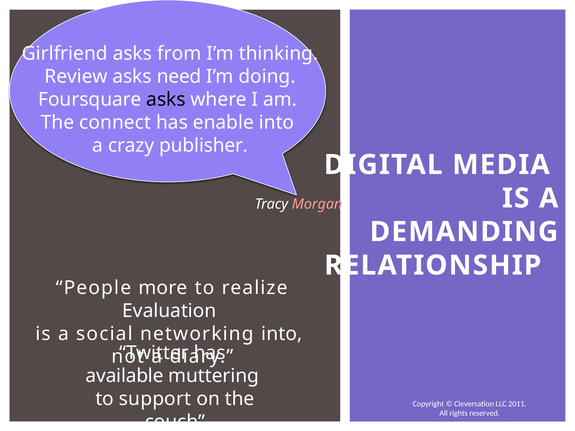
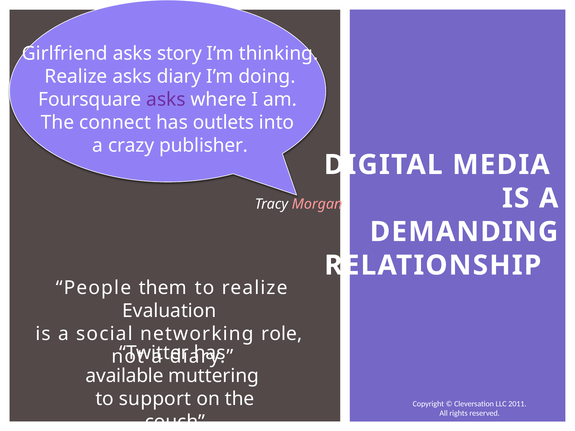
from: from -> story
Review at (76, 77): Review -> Realize
asks need: need -> diary
asks at (166, 100) colour: black -> purple
enable: enable -> outlets
more: more -> them
networking into: into -> role
